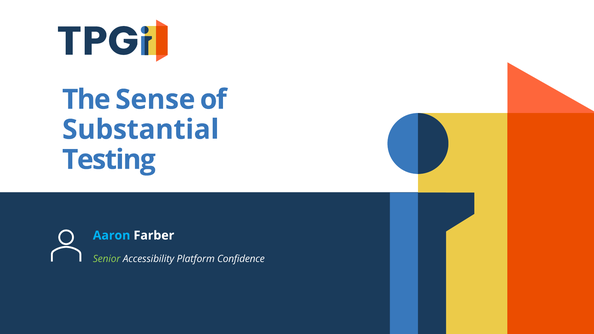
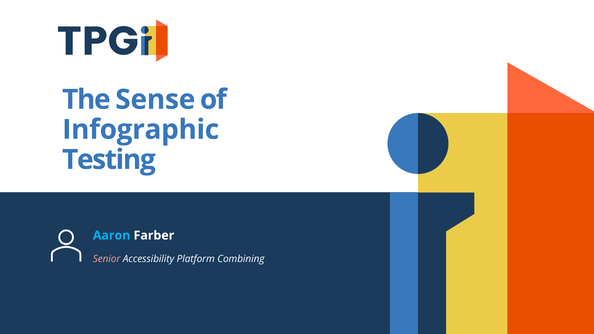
Substantial: Substantial -> Infographic
Senior colour: light green -> pink
Confidence: Confidence -> Combining
